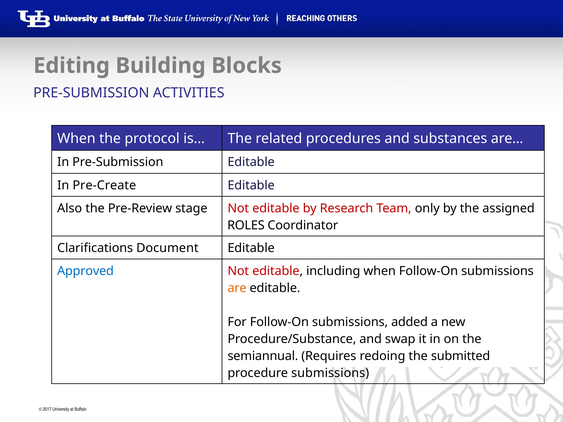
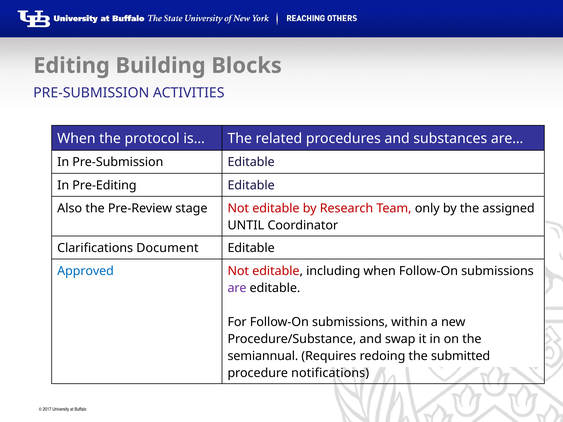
Pre-Create: Pre-Create -> Pre-Editing
ROLES: ROLES -> UNTIL
are colour: orange -> purple
added: added -> within
procedure submissions: submissions -> notifications
